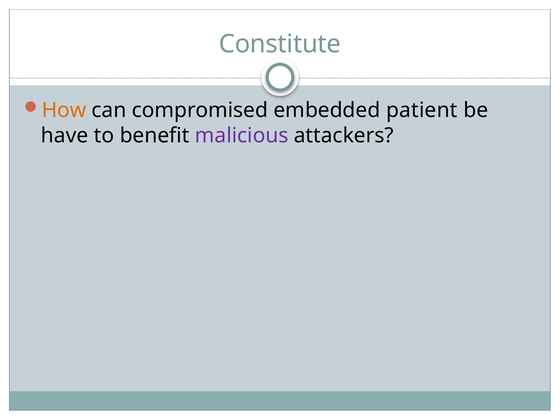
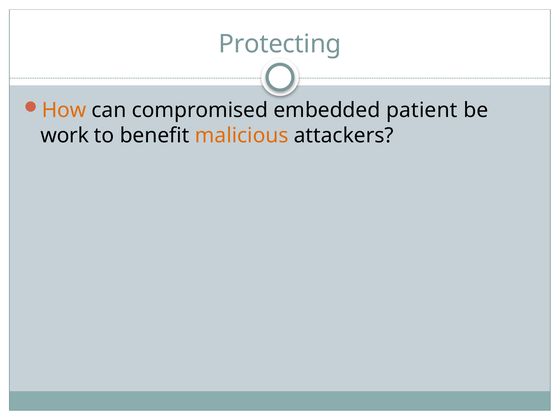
Constitute: Constitute -> Protecting
have: have -> work
malicious colour: purple -> orange
